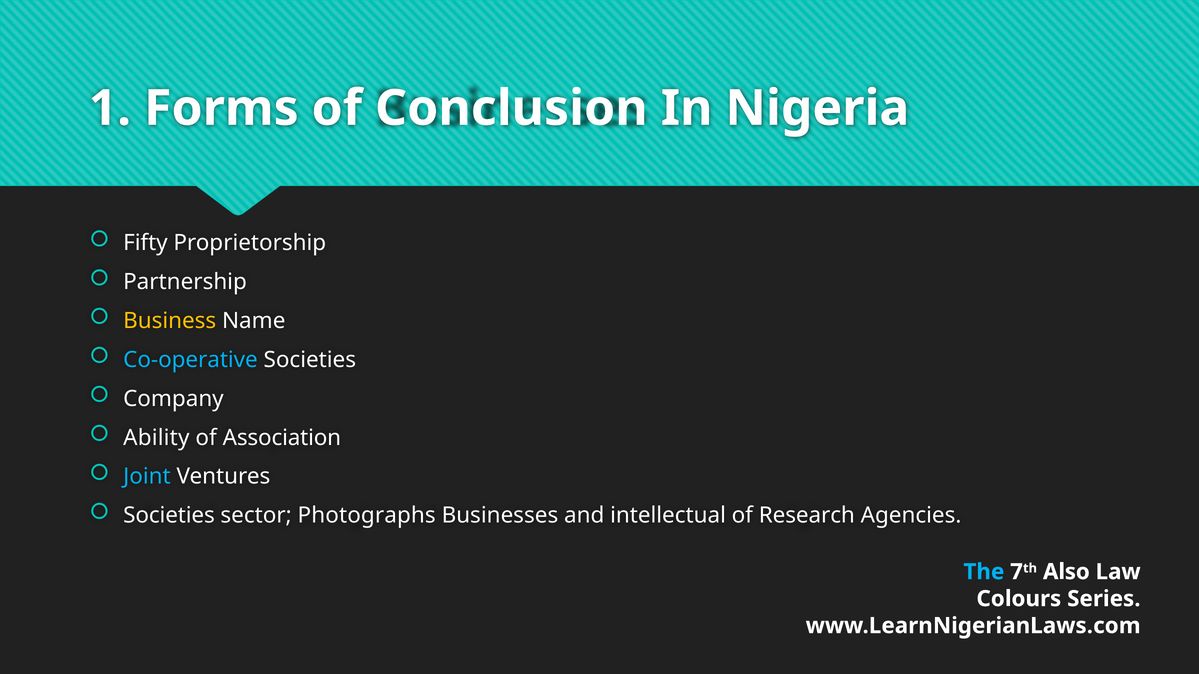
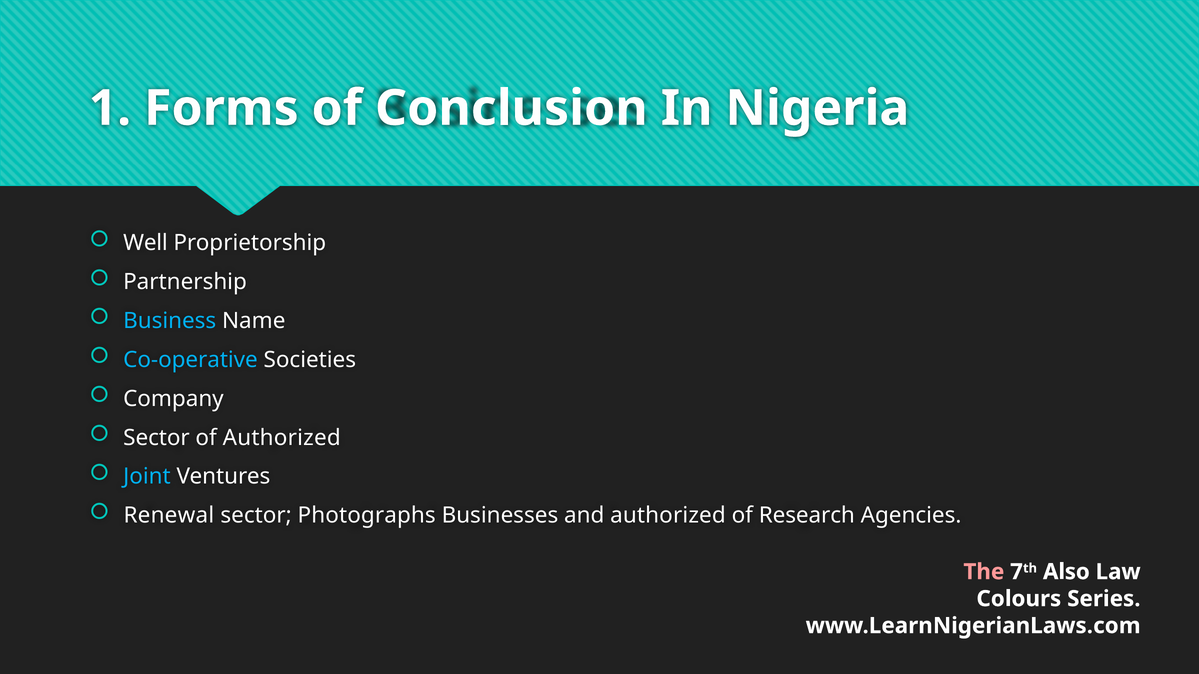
Fifty: Fifty -> Well
Business colour: yellow -> light blue
Ability at (156, 438): Ability -> Sector
of Association: Association -> Authorized
Societies at (169, 516): Societies -> Renewal
and intellectual: intellectual -> authorized
The colour: light blue -> pink
